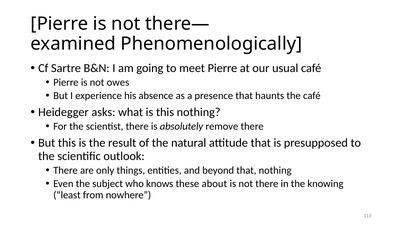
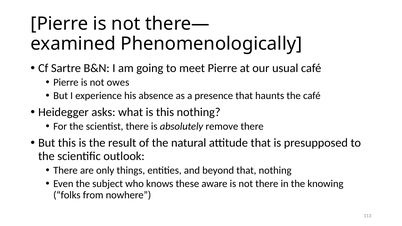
about: about -> aware
least: least -> folks
